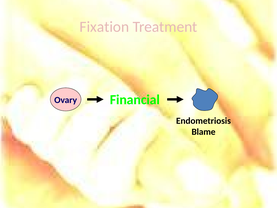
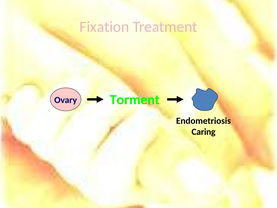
Financial: Financial -> Torment
Blame: Blame -> Caring
